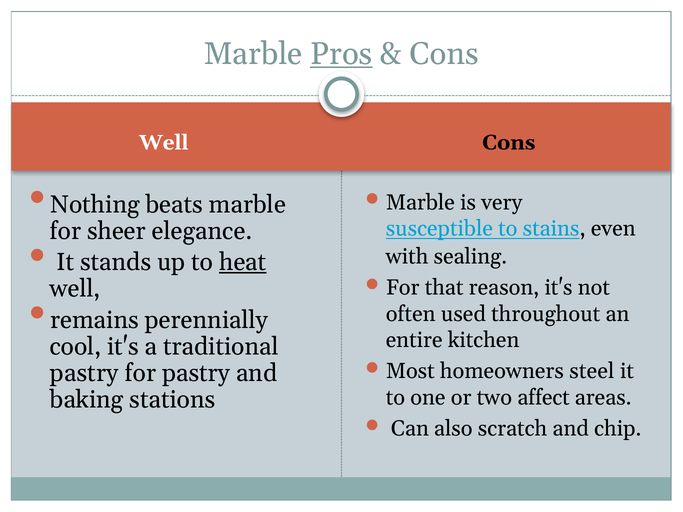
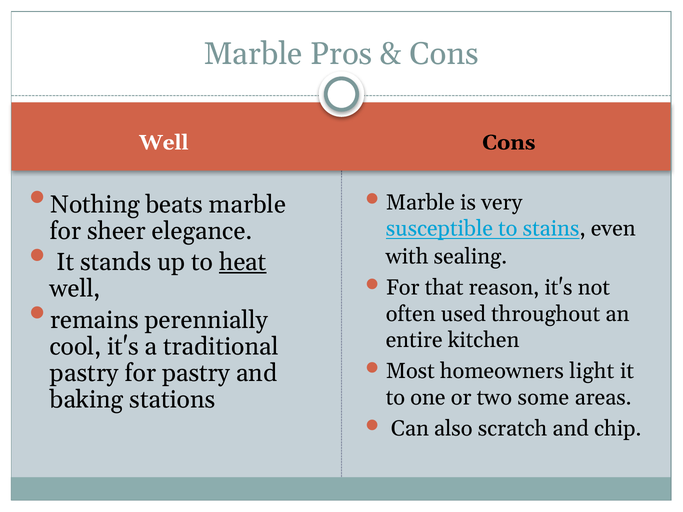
Pros underline: present -> none
steel: steel -> light
affect: affect -> some
